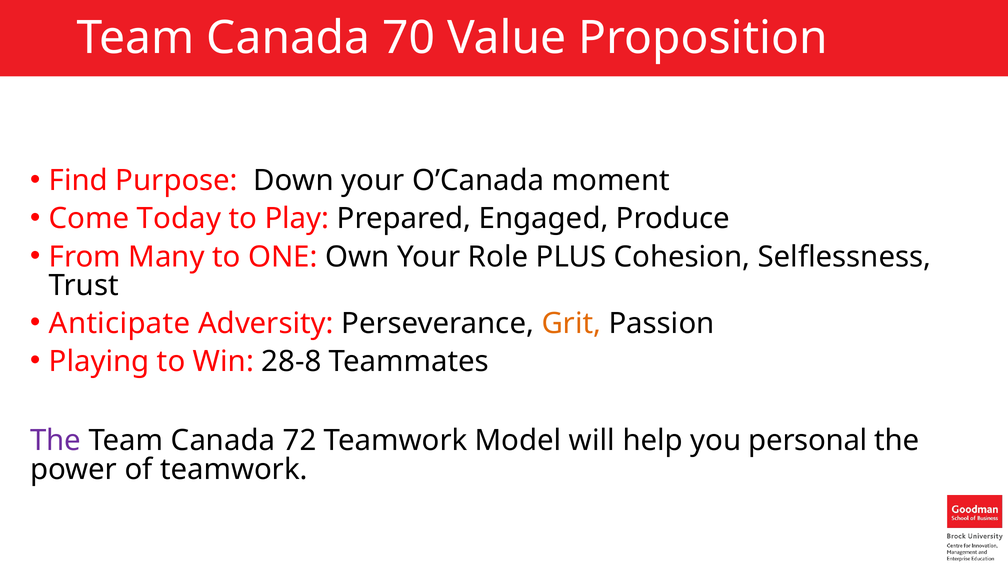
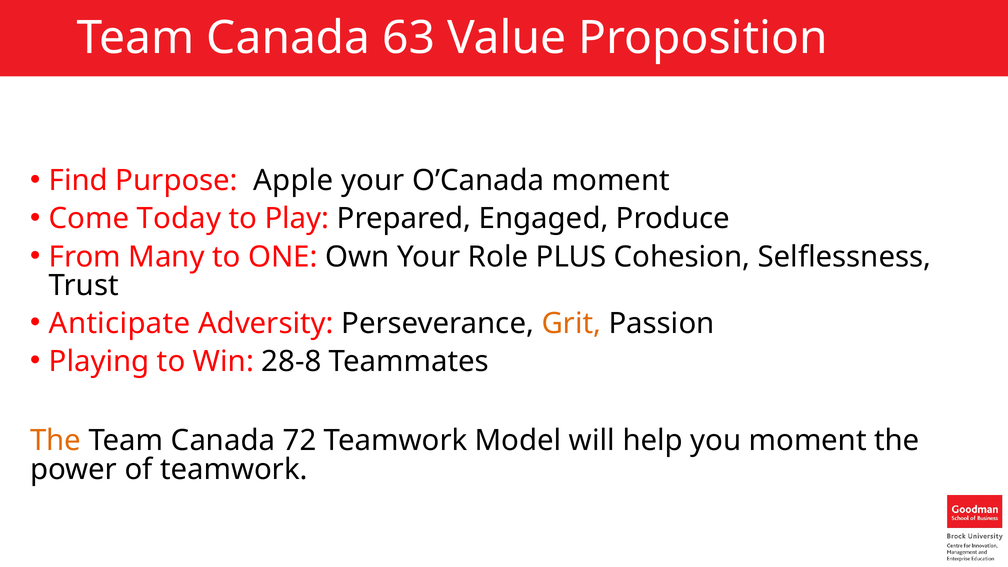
70: 70 -> 63
Down: Down -> Apple
The at (56, 441) colour: purple -> orange
you personal: personal -> moment
